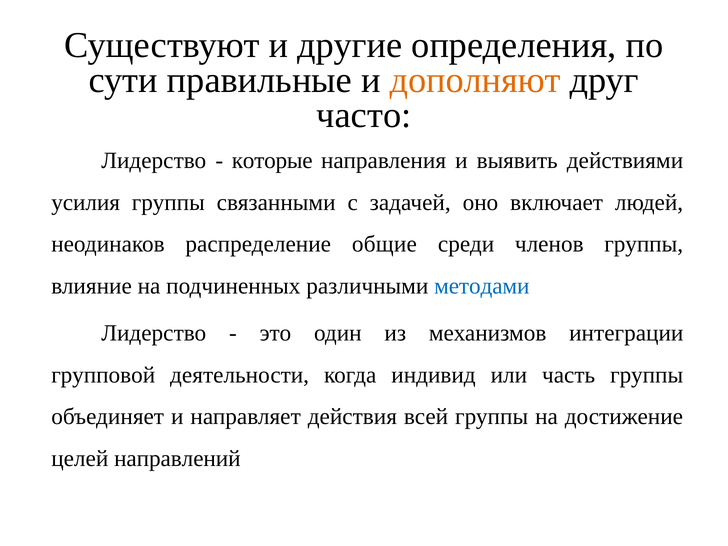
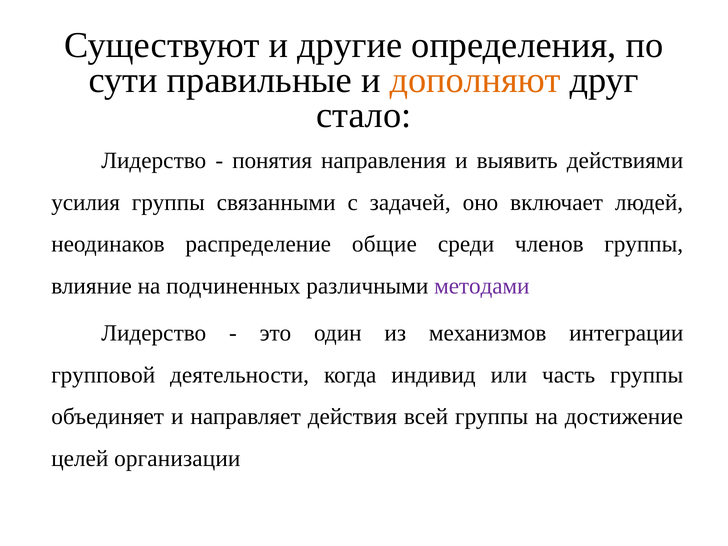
часто: часто -> стало
которые: которые -> понятия
методами colour: blue -> purple
направлений: направлений -> организации
